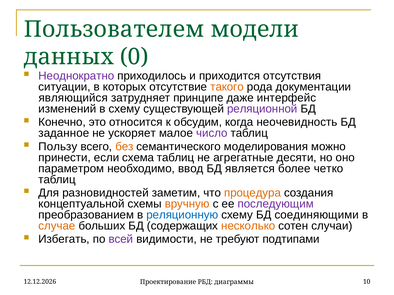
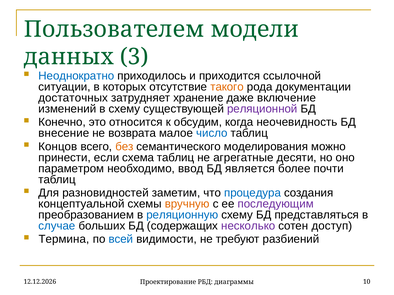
0: 0 -> 3
Неоднократно colour: purple -> blue
отсутствия: отсутствия -> ссылочной
являющийся: являющийся -> достаточных
принципе: принципе -> хранение
интерфейс: интерфейс -> включение
заданное: заданное -> внесение
ускоряет: ускоряет -> возврата
число colour: purple -> blue
Пользу: Пользу -> Концов
четко: четко -> почти
процедура colour: orange -> blue
соединяющими: соединяющими -> представляться
случае colour: orange -> blue
несколько colour: orange -> purple
случаи: случаи -> доступ
Избегать: Избегать -> Термина
всей colour: purple -> blue
подтипами: подтипами -> разбиений
